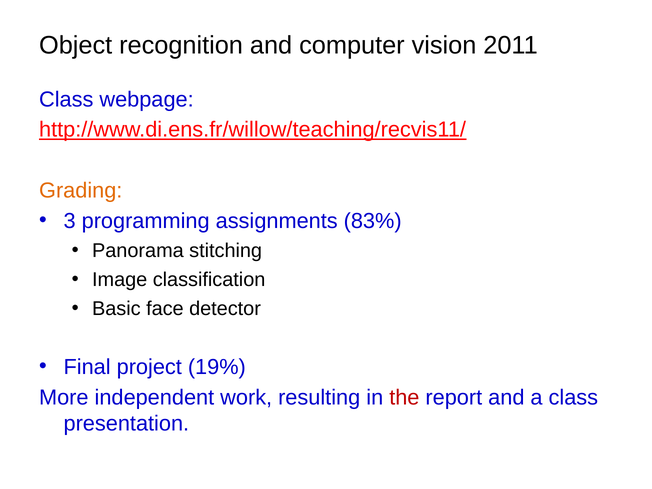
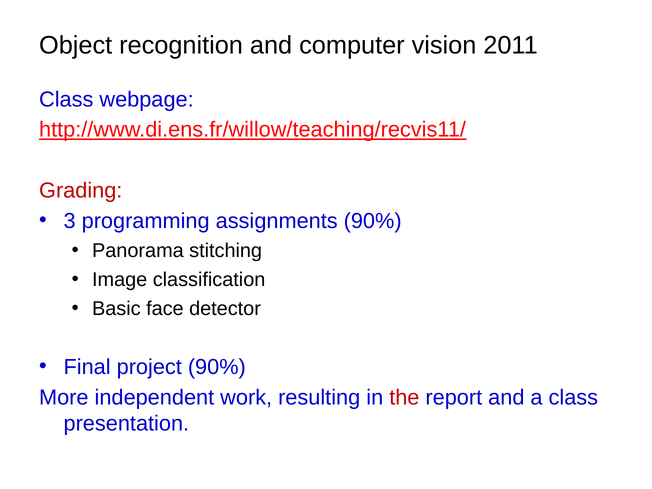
Grading colour: orange -> red
assignments 83%: 83% -> 90%
project 19%: 19% -> 90%
